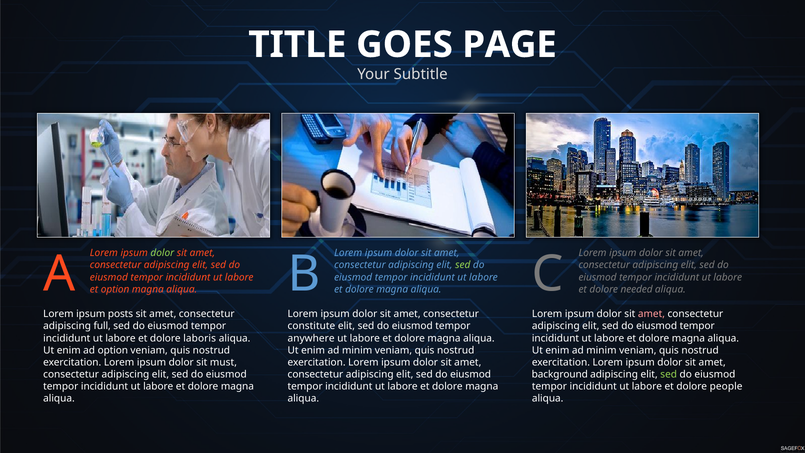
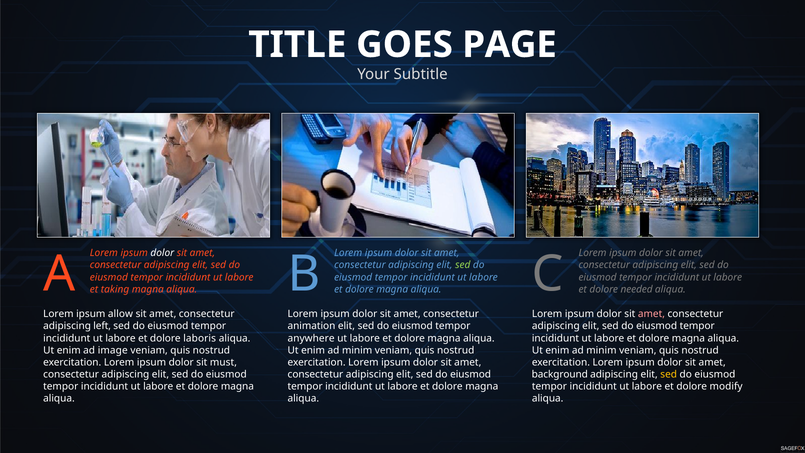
dolor at (162, 253) colour: light green -> white
et option: option -> taking
posts: posts -> allow
full: full -> left
constitute: constitute -> animation
ad option: option -> image
sed at (669, 374) colour: light green -> yellow
people: people -> modify
